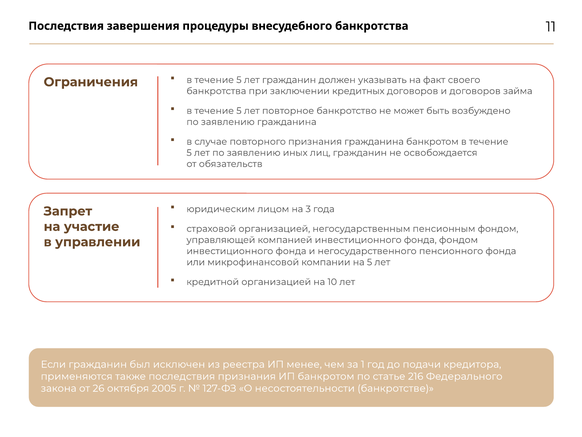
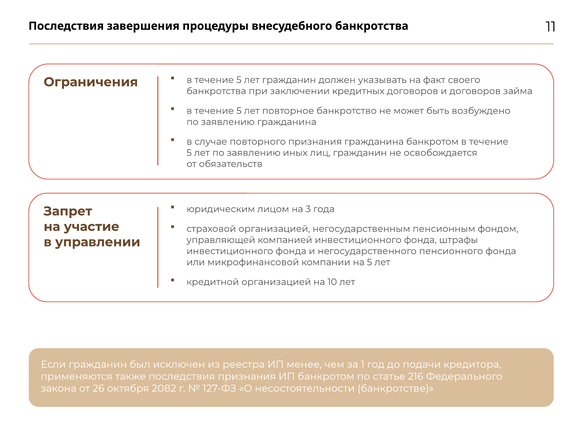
фонда фондом: фондом -> штрафы
2005: 2005 -> 2082
